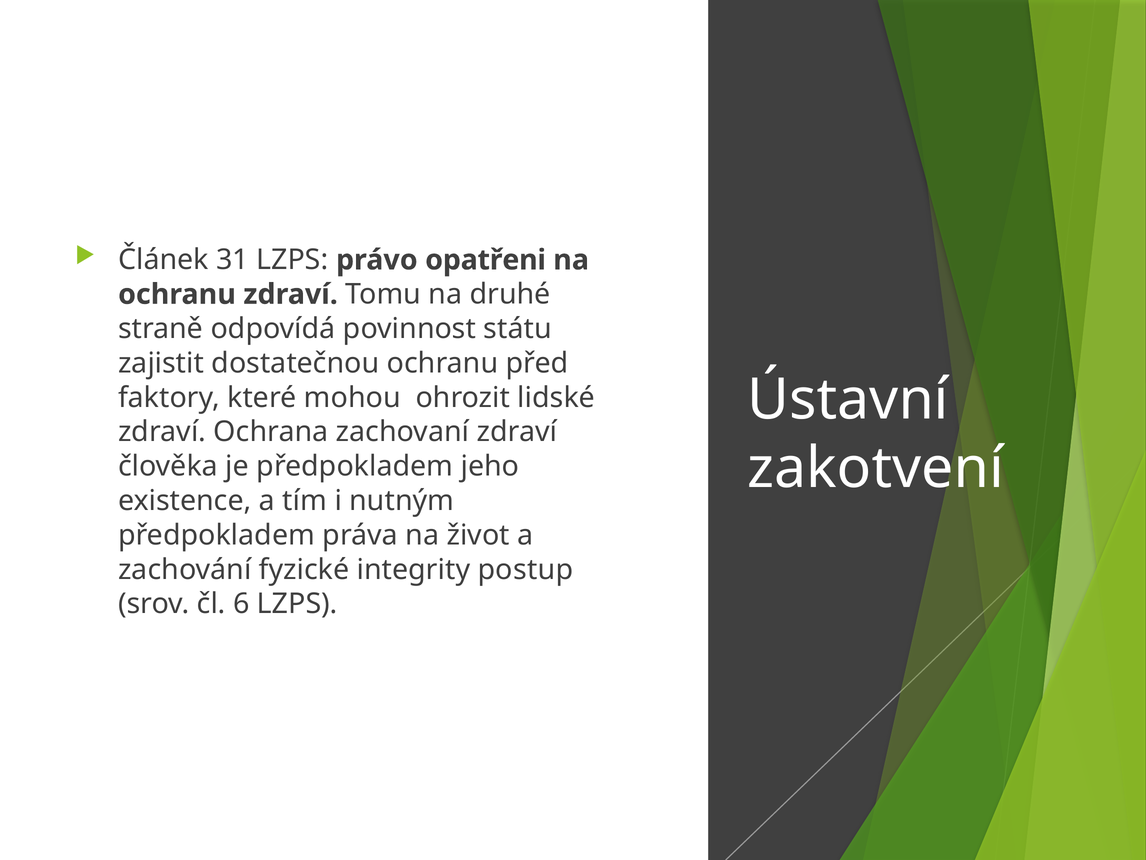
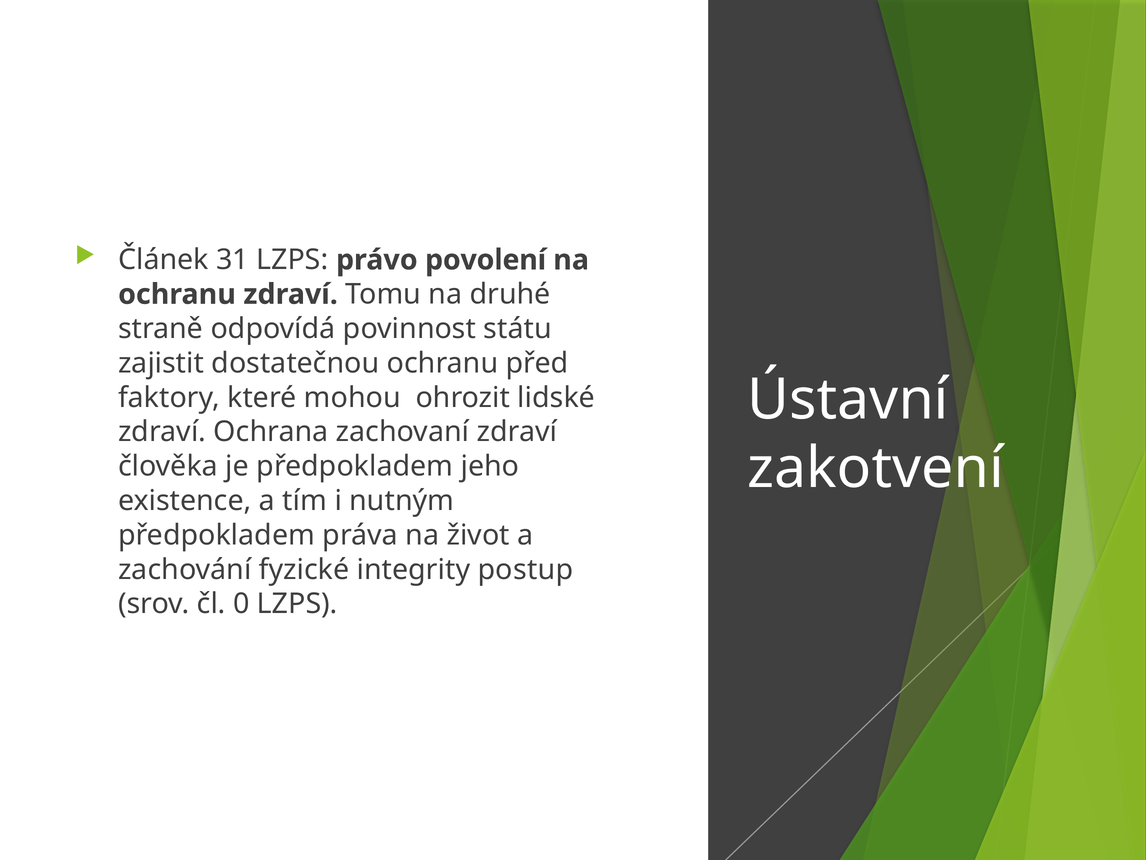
opatřeni: opatřeni -> povolení
6: 6 -> 0
